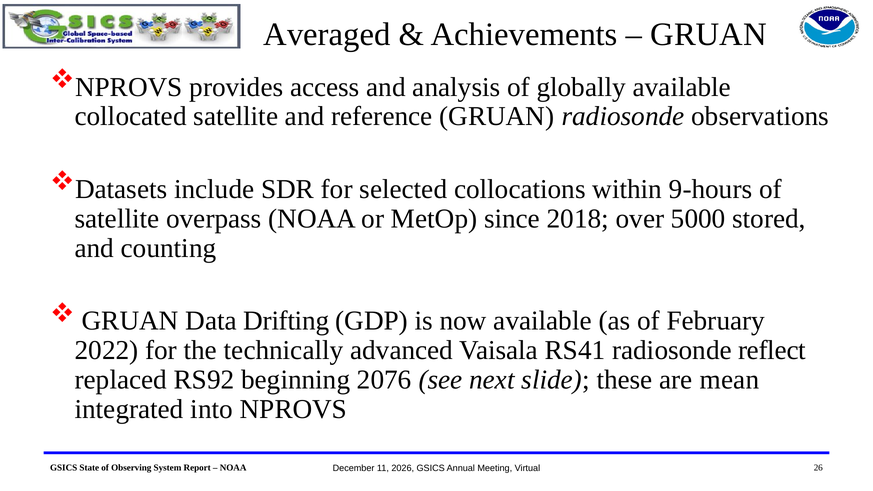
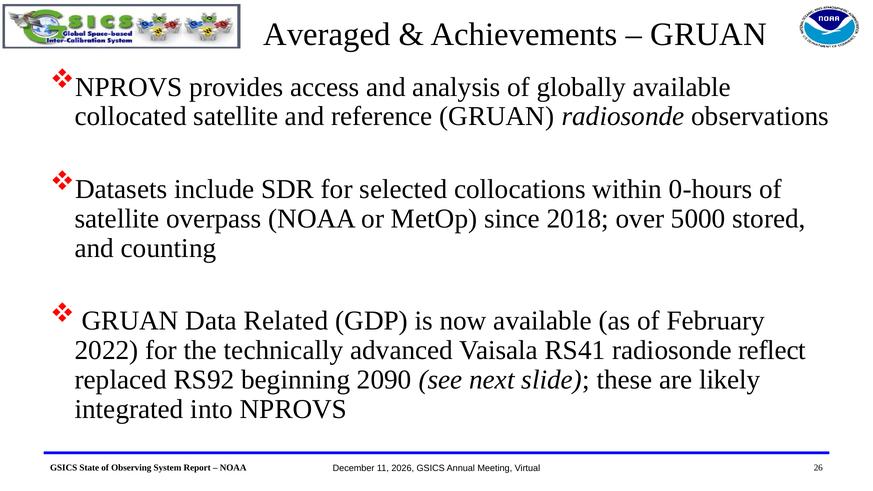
9-hours: 9-hours -> 0-hours
Drifting: Drifting -> Related
2076: 2076 -> 2090
mean: mean -> likely
